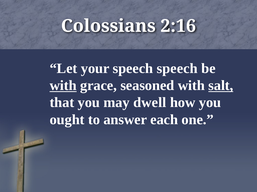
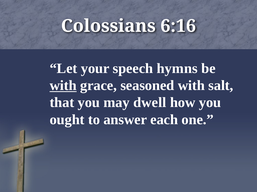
2:16: 2:16 -> 6:16
speech speech: speech -> hymns
salt underline: present -> none
